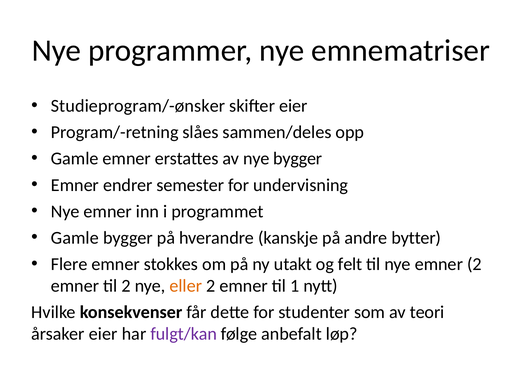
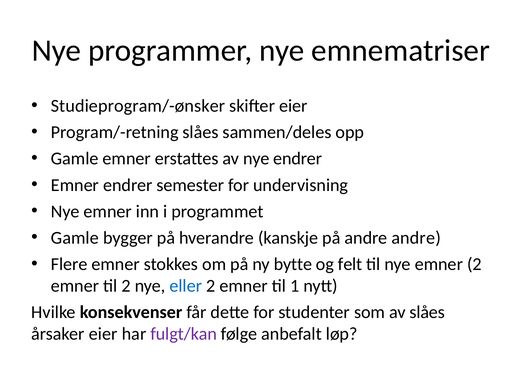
nye bygger: bygger -> endrer
andre bytter: bytter -> andre
utakt: utakt -> bytte
eller colour: orange -> blue
av teori: teori -> slåes
